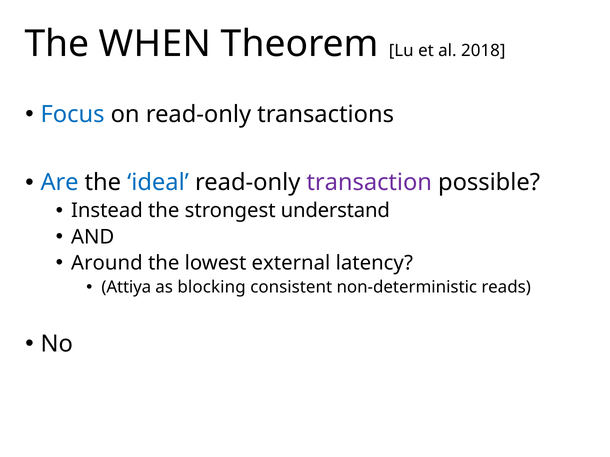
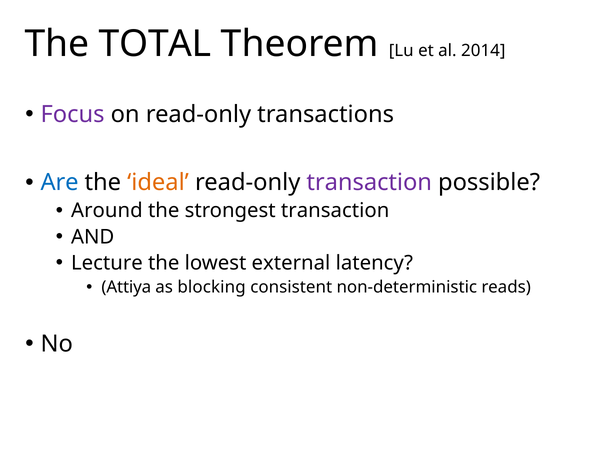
WHEN: WHEN -> TOTAL
2018: 2018 -> 2014
Focus colour: blue -> purple
ideal colour: blue -> orange
Instead: Instead -> Around
strongest understand: understand -> transaction
Around: Around -> Lecture
